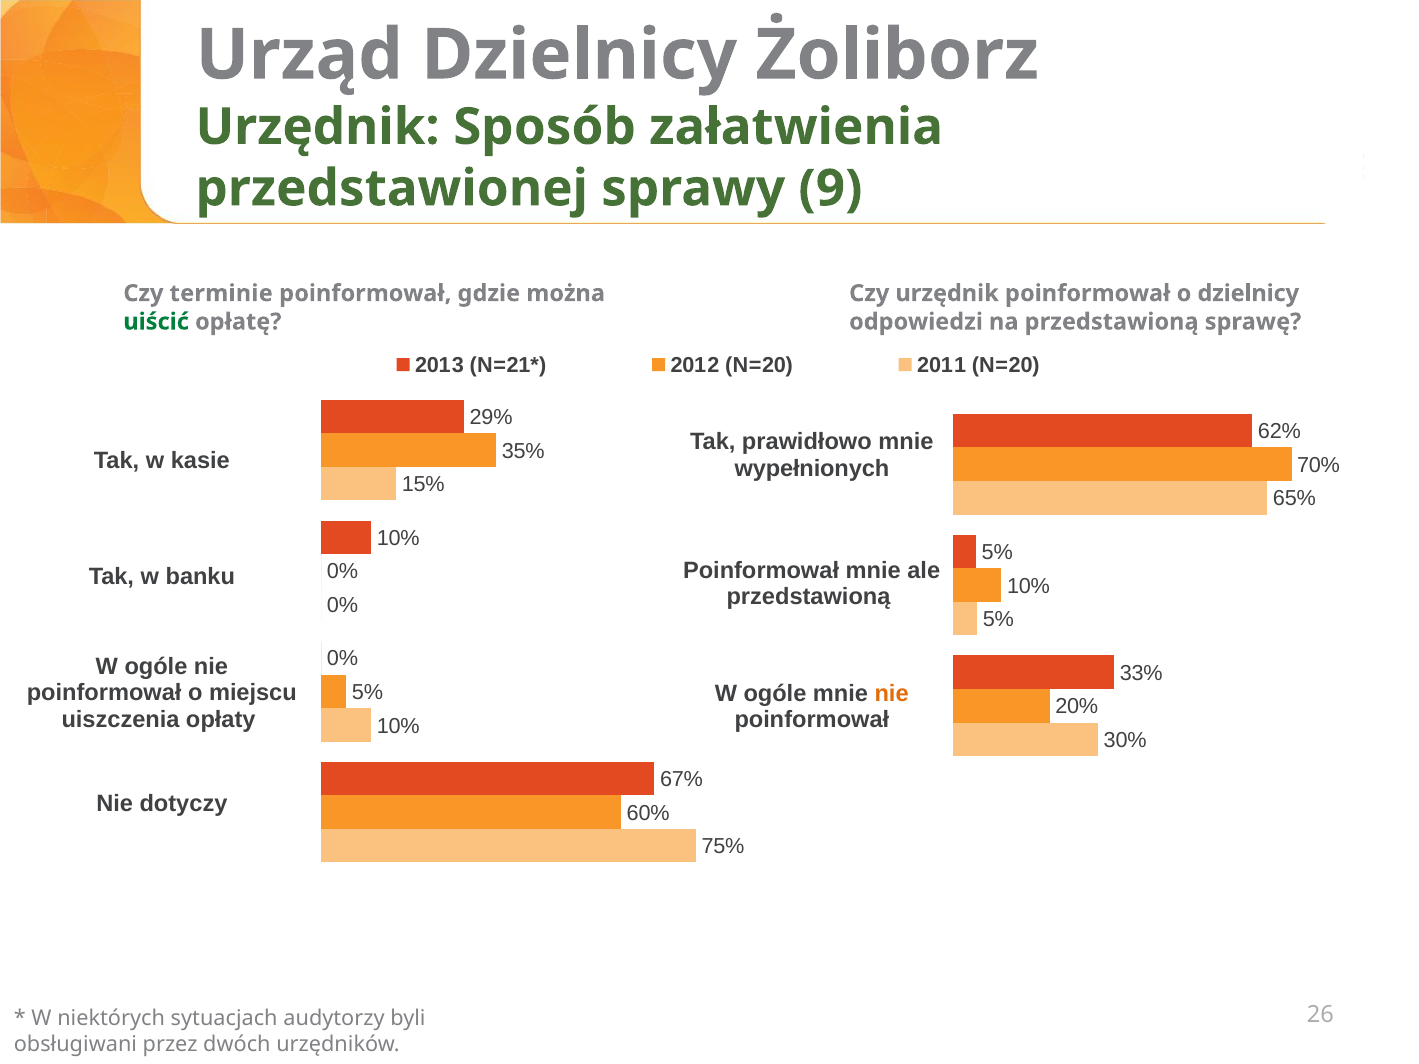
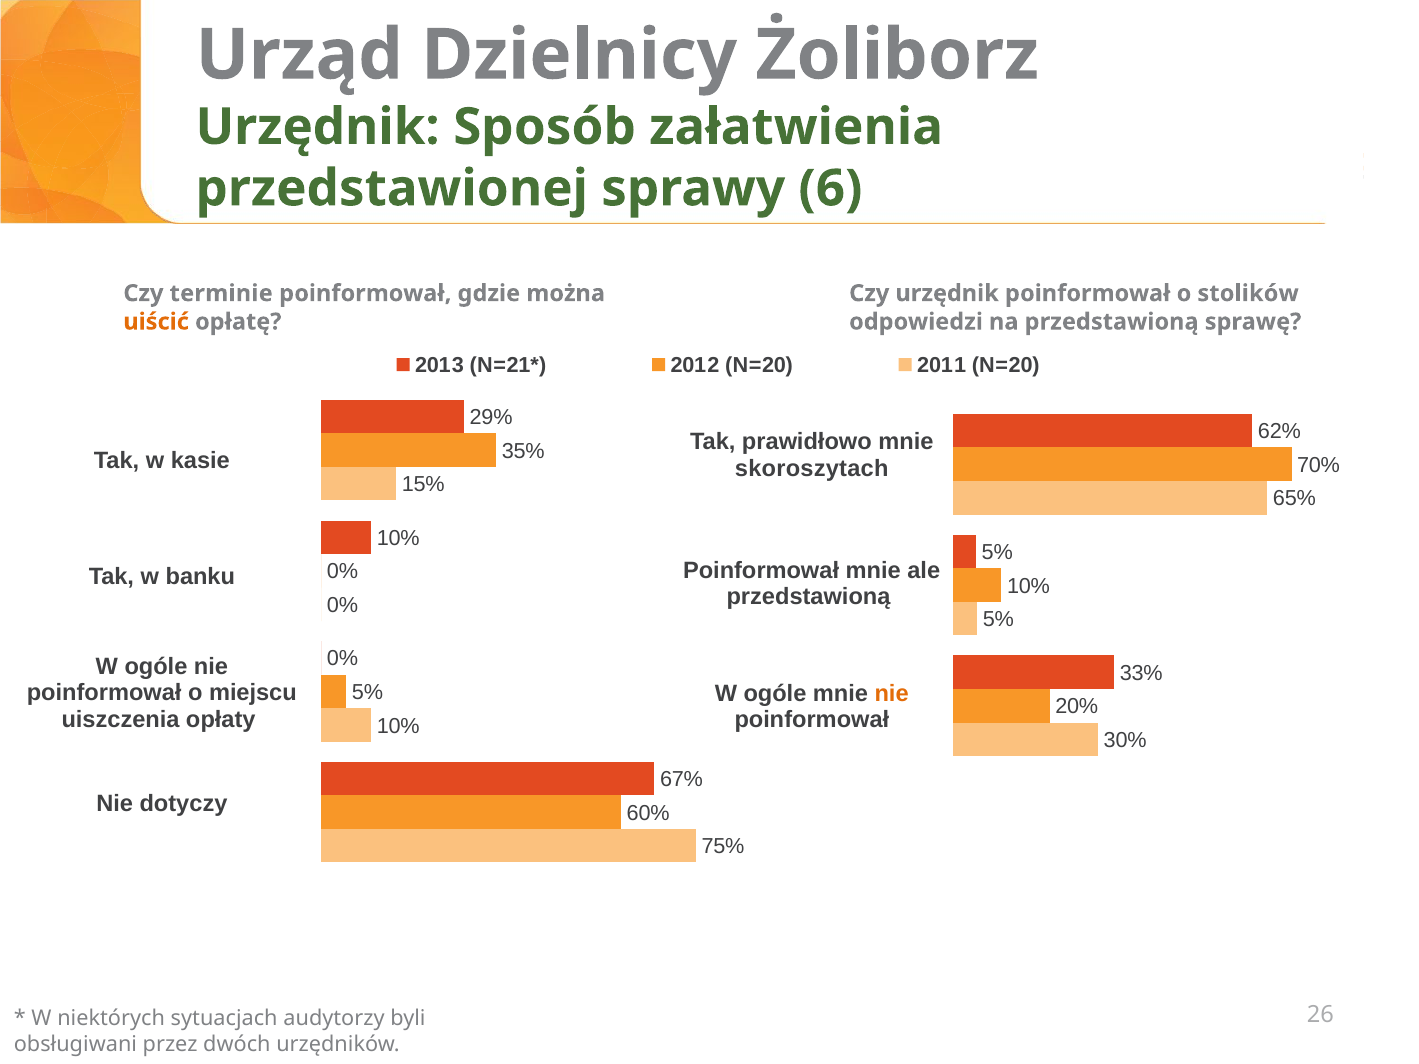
9: 9 -> 6
o dzielnicy: dzielnicy -> stolików
uiścić colour: green -> orange
wypełnionych: wypełnionych -> skoroszytach
